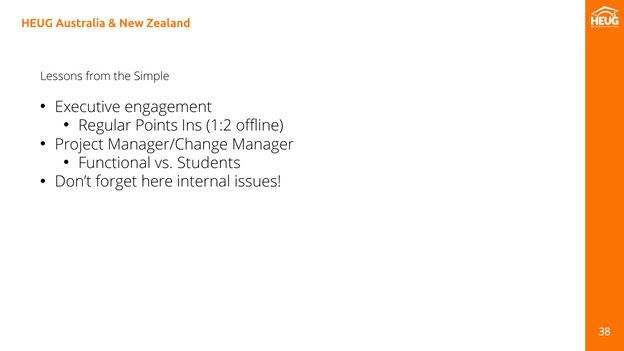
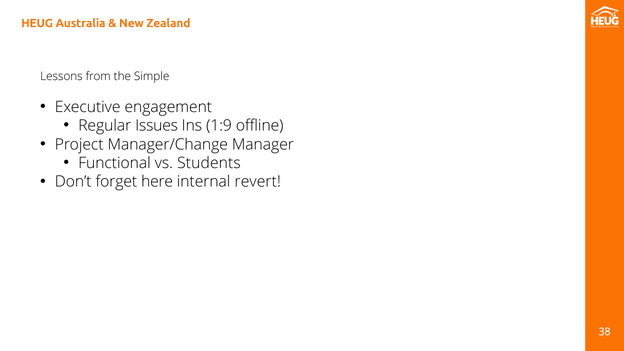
Points: Points -> Issues
1:2: 1:2 -> 1:9
issues: issues -> revert
